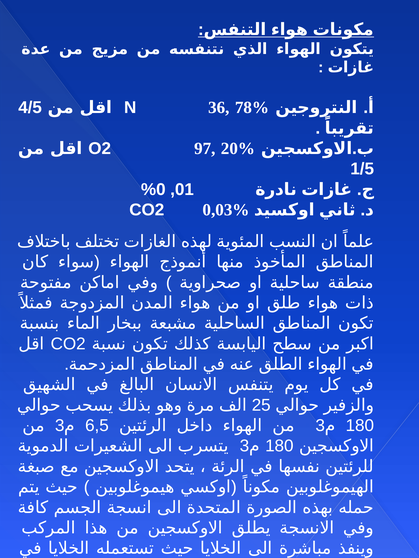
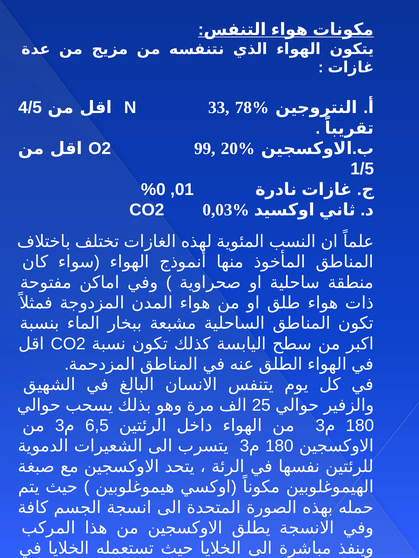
36: 36 -> 33
97: 97 -> 99
